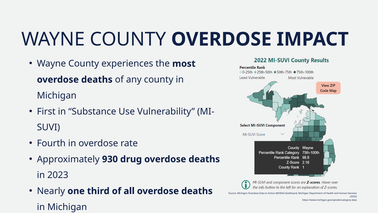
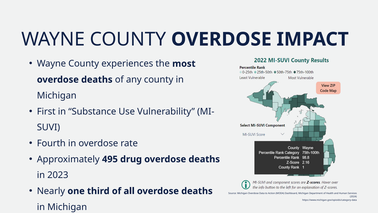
930: 930 -> 495
